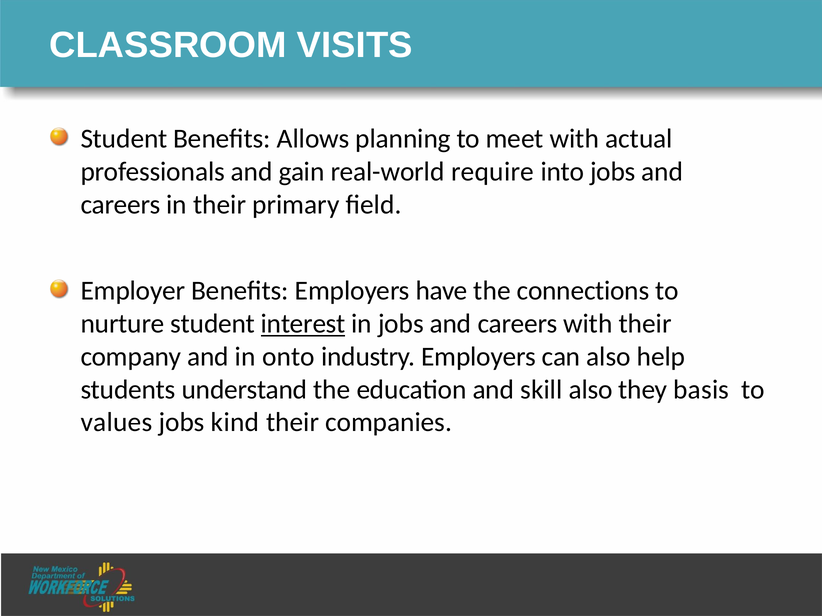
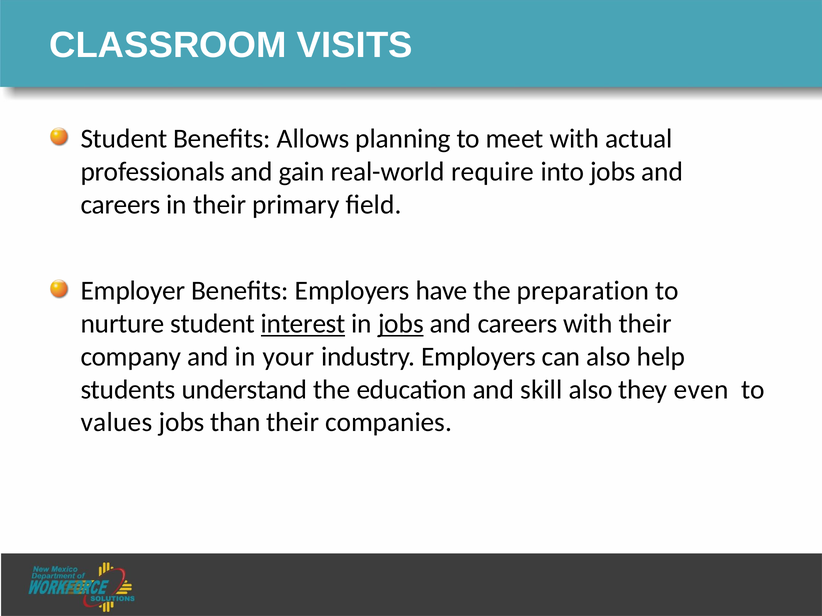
connections: connections -> preparation
jobs at (401, 324) underline: none -> present
onto: onto -> your
basis: basis -> even
kind: kind -> than
